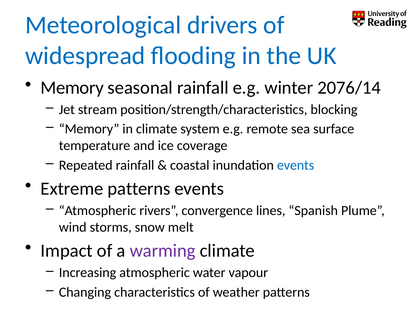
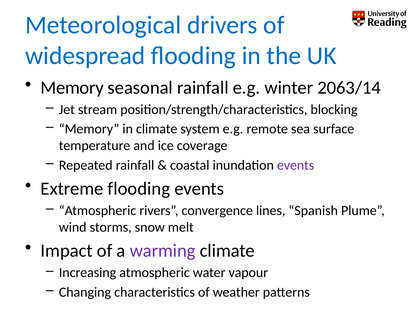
2076/14: 2076/14 -> 2063/14
events at (296, 165) colour: blue -> purple
Extreme patterns: patterns -> flooding
